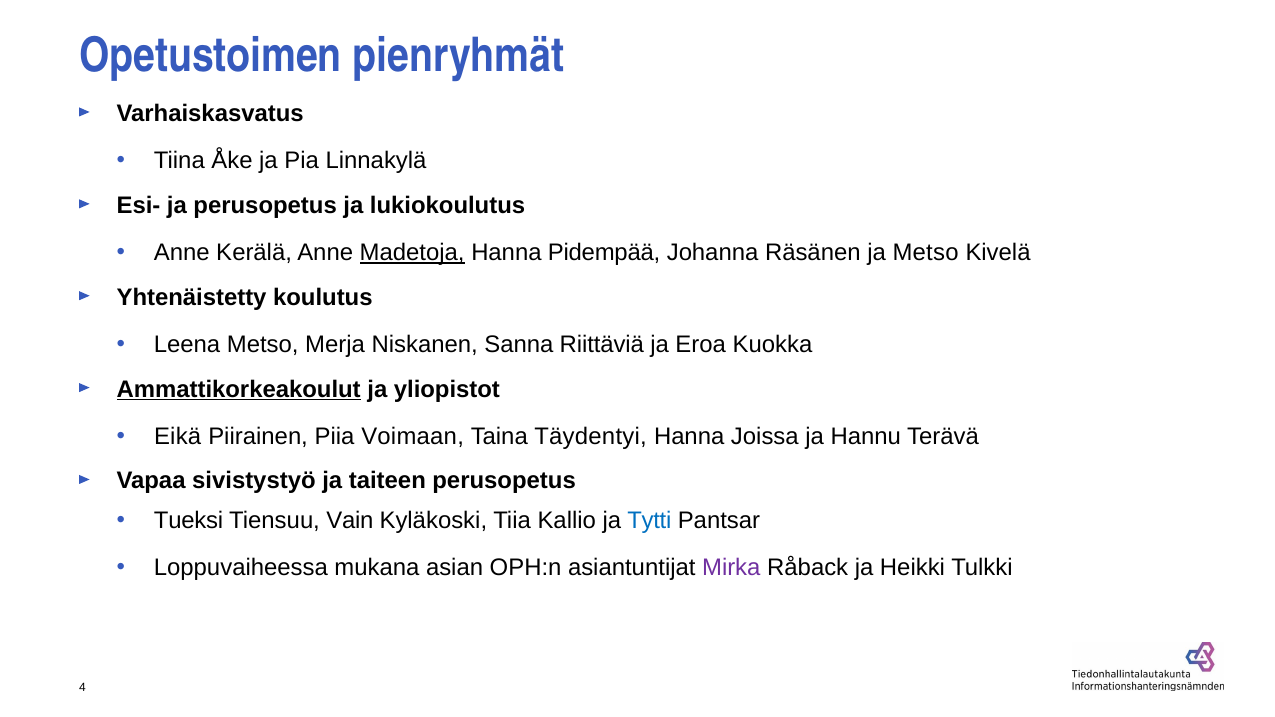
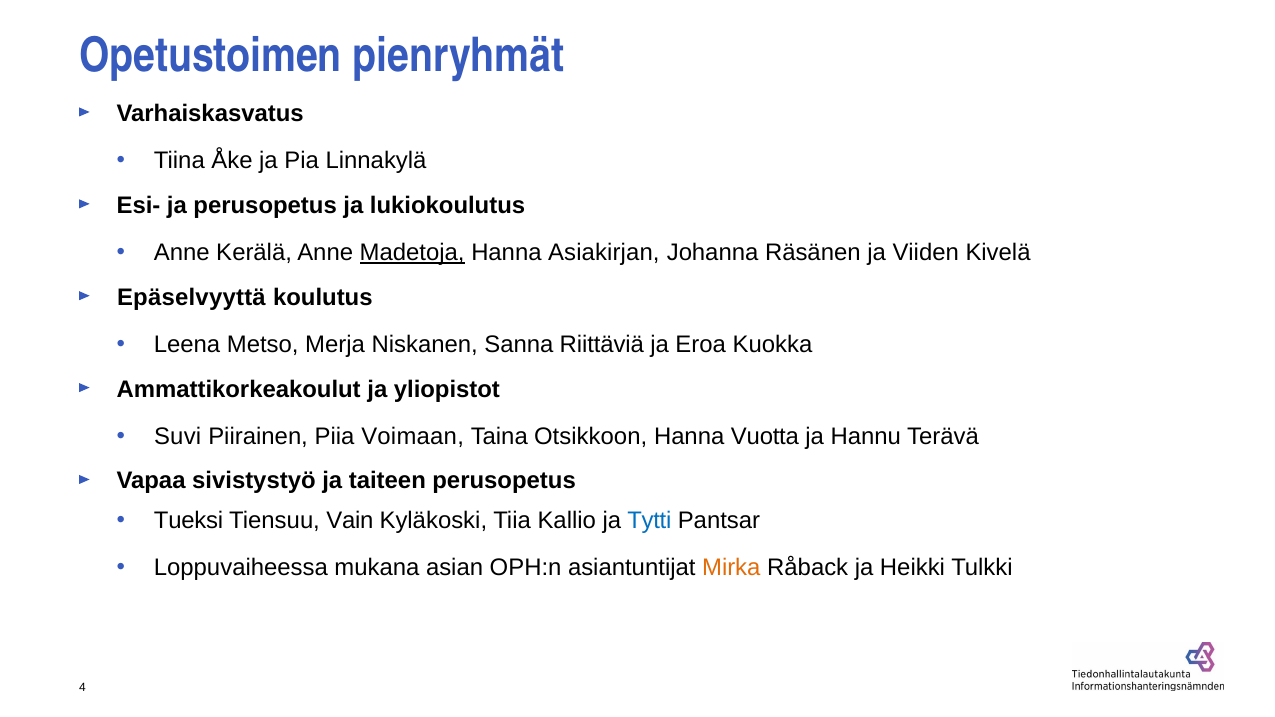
Pidempää: Pidempää -> Asiakirjan
ja Metso: Metso -> Viiden
Yhtenäistetty: Yhtenäistetty -> Epäselvyyttä
Ammattikorkeakoulut underline: present -> none
Eikä: Eikä -> Suvi
Täydentyi: Täydentyi -> Otsikkoon
Joissa: Joissa -> Vuotta
Mirka colour: purple -> orange
